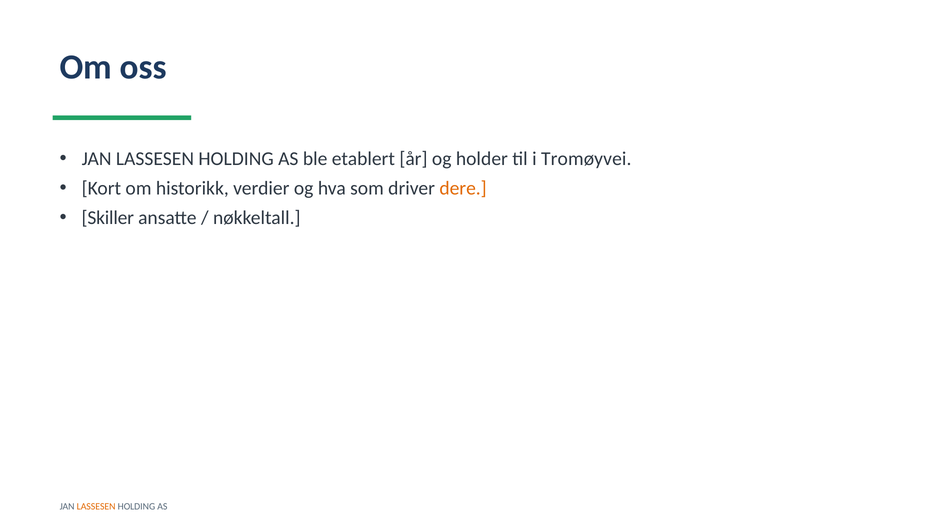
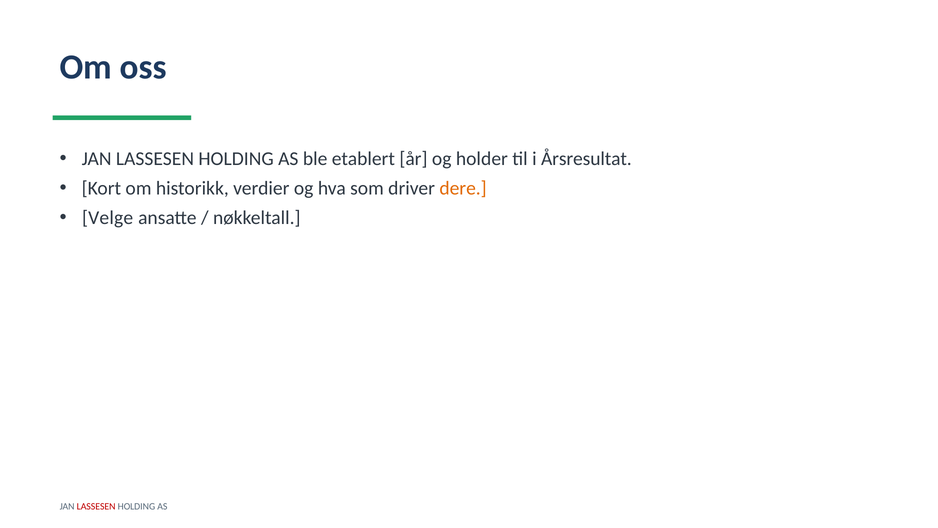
Tromøyvei: Tromøyvei -> Årsresultat
Skiller: Skiller -> Velge
LASSESEN at (96, 506) colour: orange -> red
